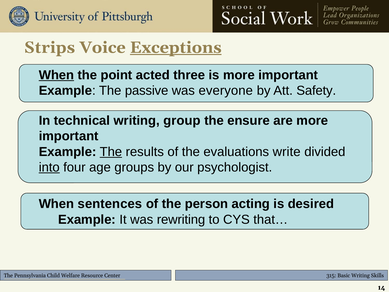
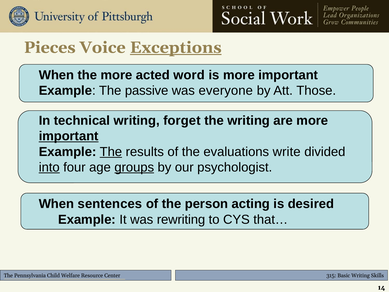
Strips: Strips -> Pieces
When at (56, 75) underline: present -> none
the point: point -> more
three: three -> word
Safety: Safety -> Those
group: group -> forget
the ensure: ensure -> writing
important at (69, 136) underline: none -> present
groups underline: none -> present
